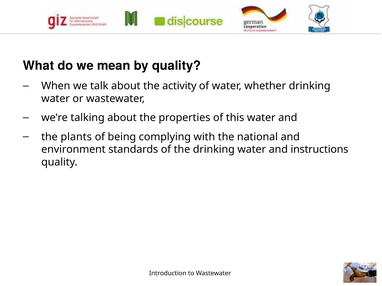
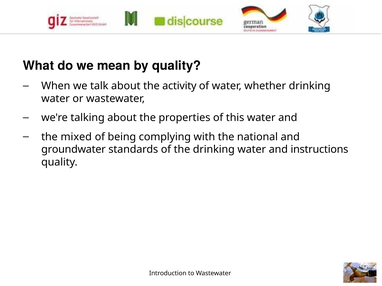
plants: plants -> mixed
environment: environment -> groundwater
